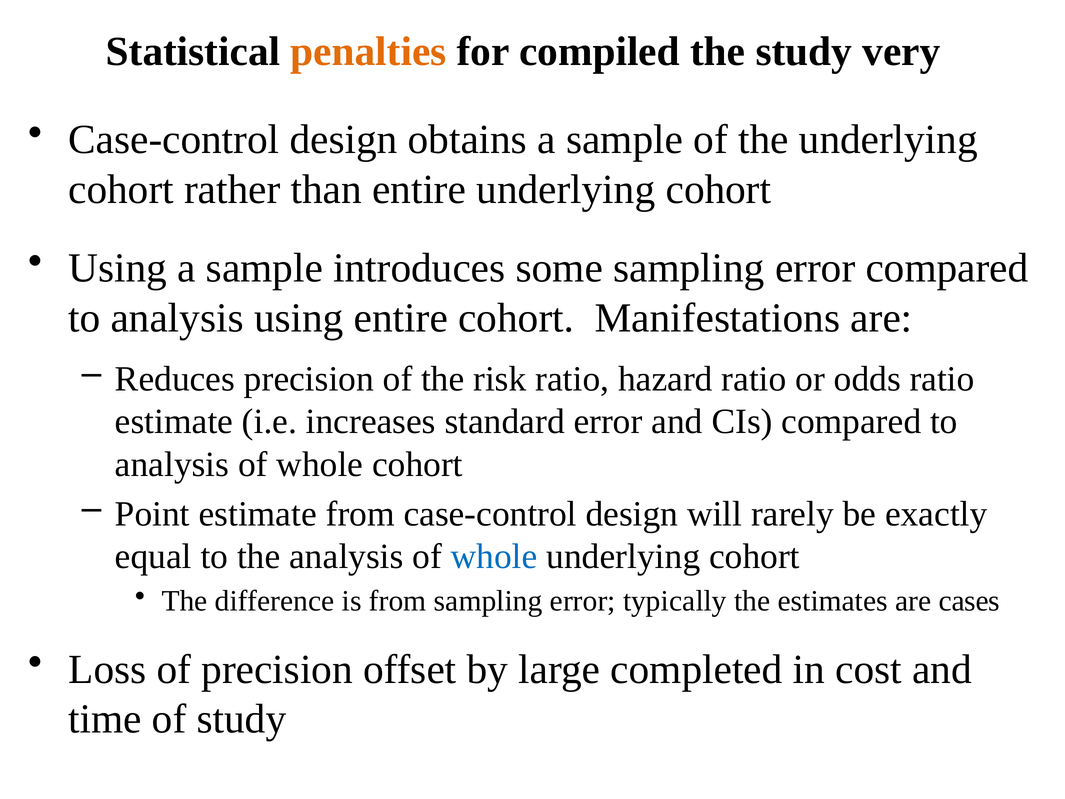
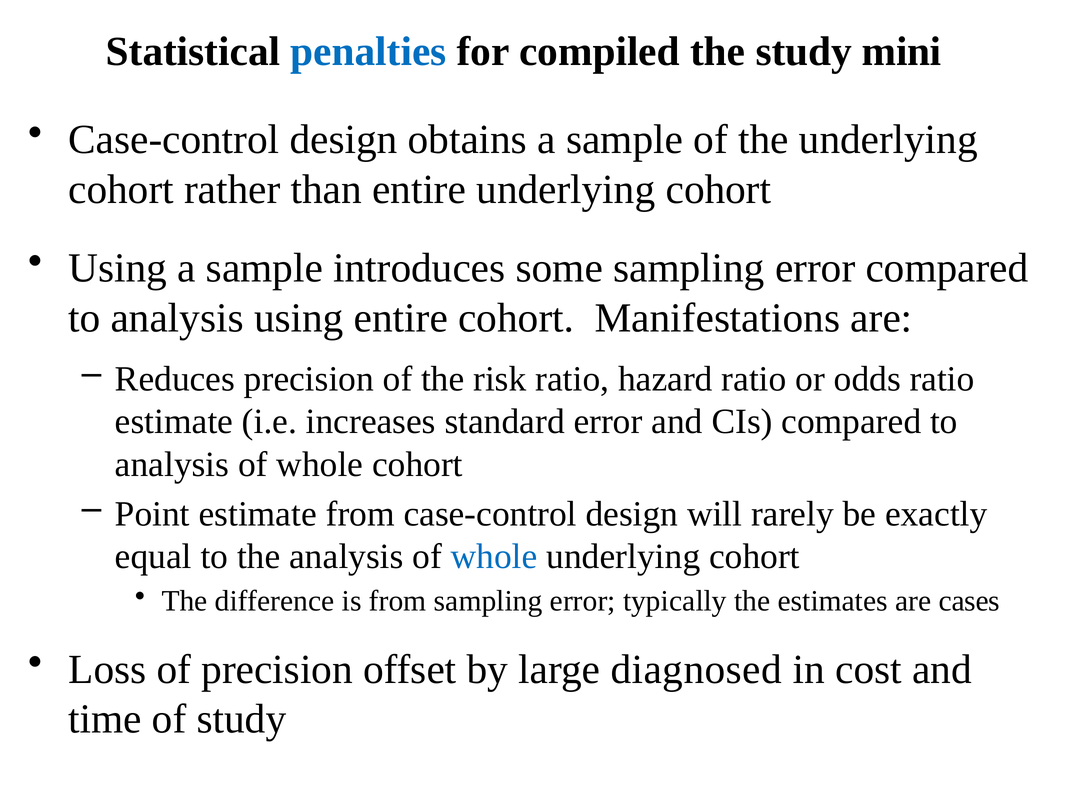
penalties colour: orange -> blue
very: very -> mini
completed: completed -> diagnosed
